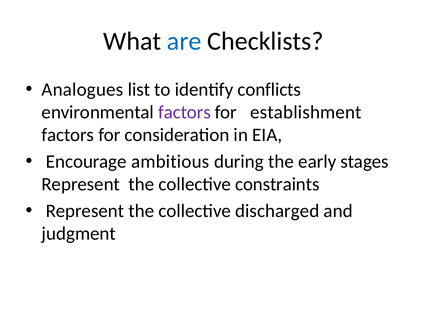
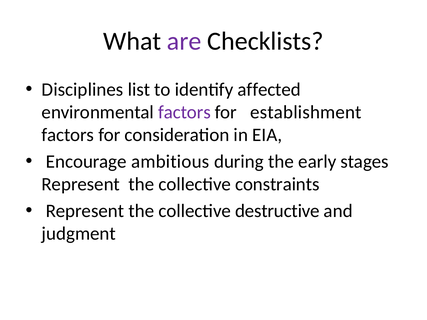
are colour: blue -> purple
Analogues: Analogues -> Disciplines
conflicts: conflicts -> affected
discharged: discharged -> destructive
